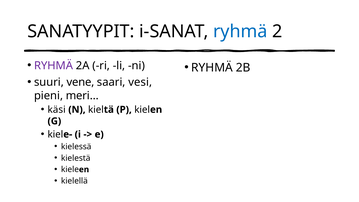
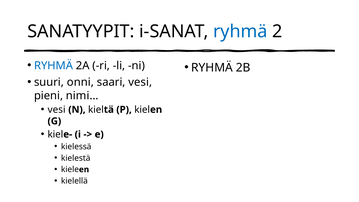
RYHMÄ at (54, 66) colour: purple -> blue
vene: vene -> onni
meri…: meri… -> nimi…
käsi at (57, 110): käsi -> vesi
